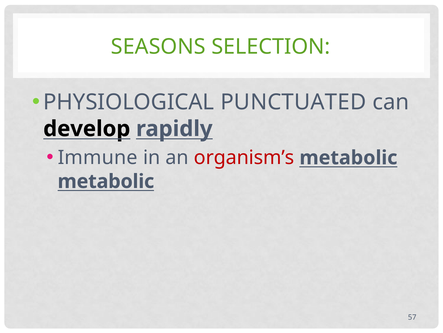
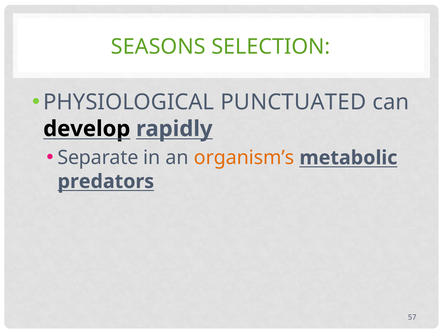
Immune: Immune -> Separate
organism’s colour: red -> orange
metabolic at (106, 181): metabolic -> predators
